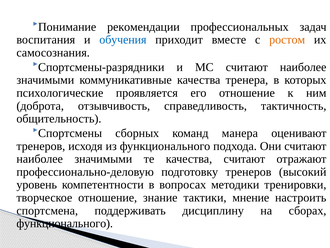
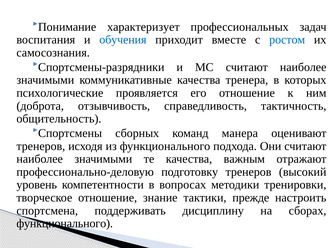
рекомендации: рекомендации -> характеризует
ростом colour: orange -> blue
качества считают: считают -> важным
мнение: мнение -> прежде
